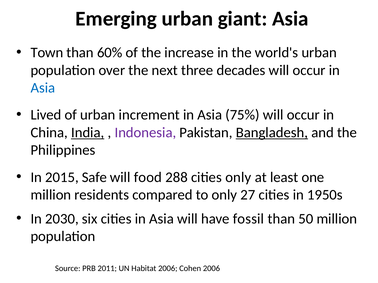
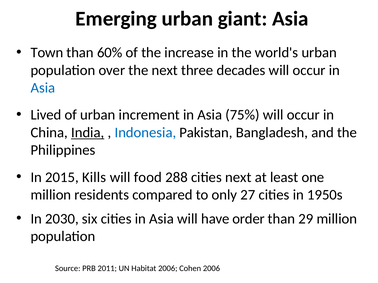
Indonesia colour: purple -> blue
Bangladesh underline: present -> none
Safe: Safe -> Kills
cities only: only -> next
fossil: fossil -> order
50: 50 -> 29
